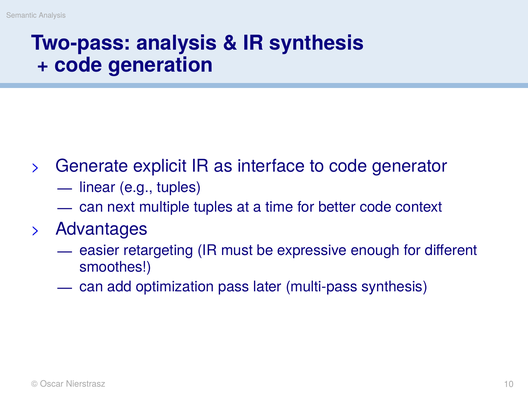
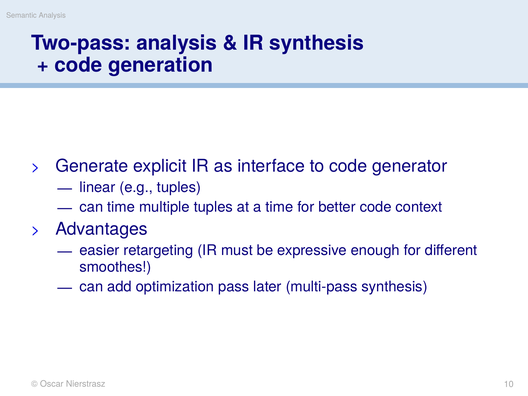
can next: next -> time
